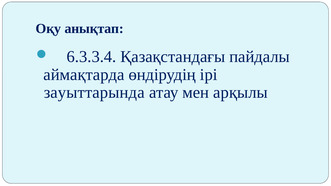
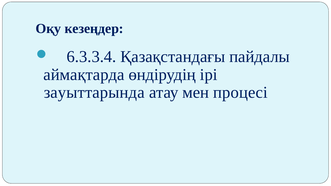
анықтап: анықтап -> кезеңдер
арқылы: арқылы -> процесі
